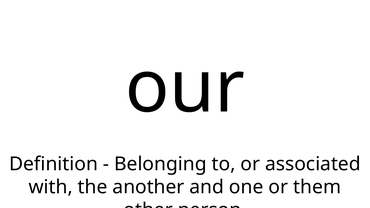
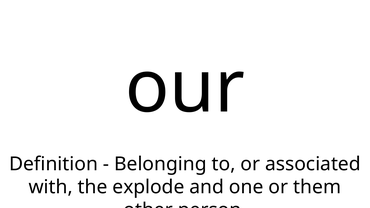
another: another -> explode
